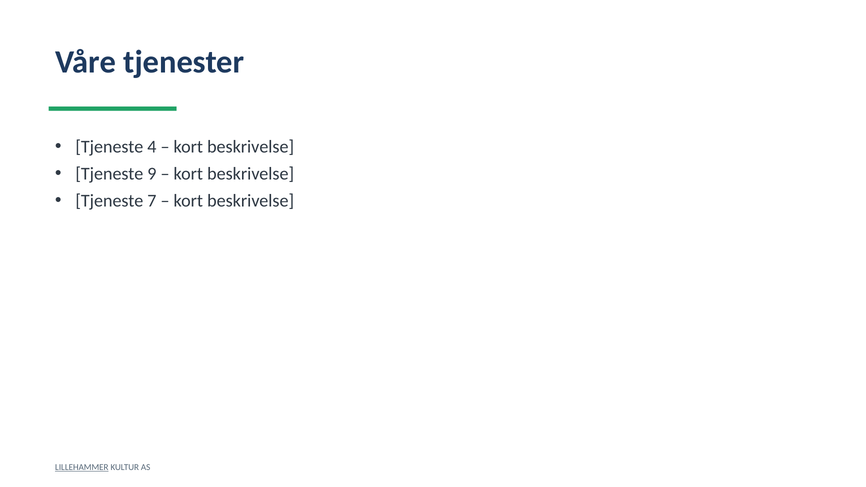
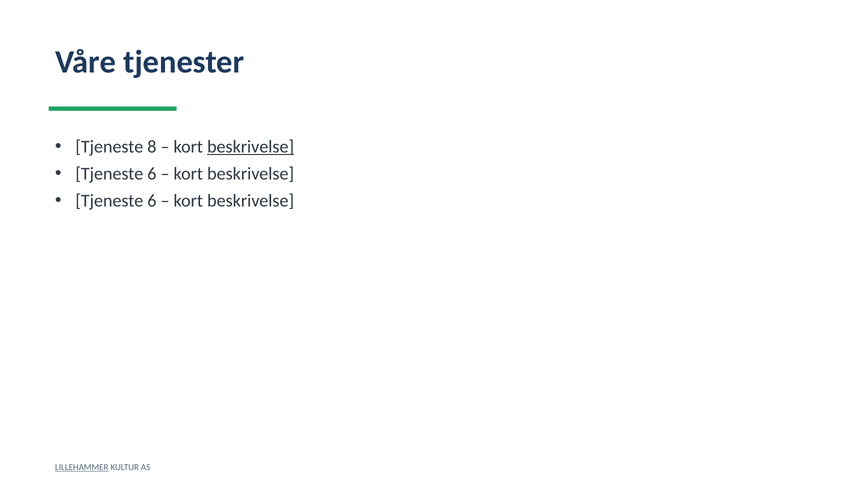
4: 4 -> 8
beskrivelse at (251, 147) underline: none -> present
9 at (152, 174): 9 -> 6
7 at (152, 201): 7 -> 6
